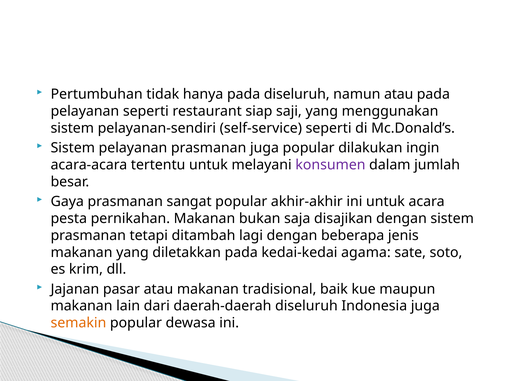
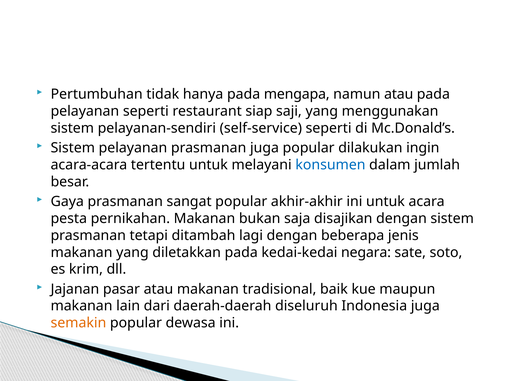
pada diseluruh: diseluruh -> mengapa
konsumen colour: purple -> blue
agama: agama -> negara
